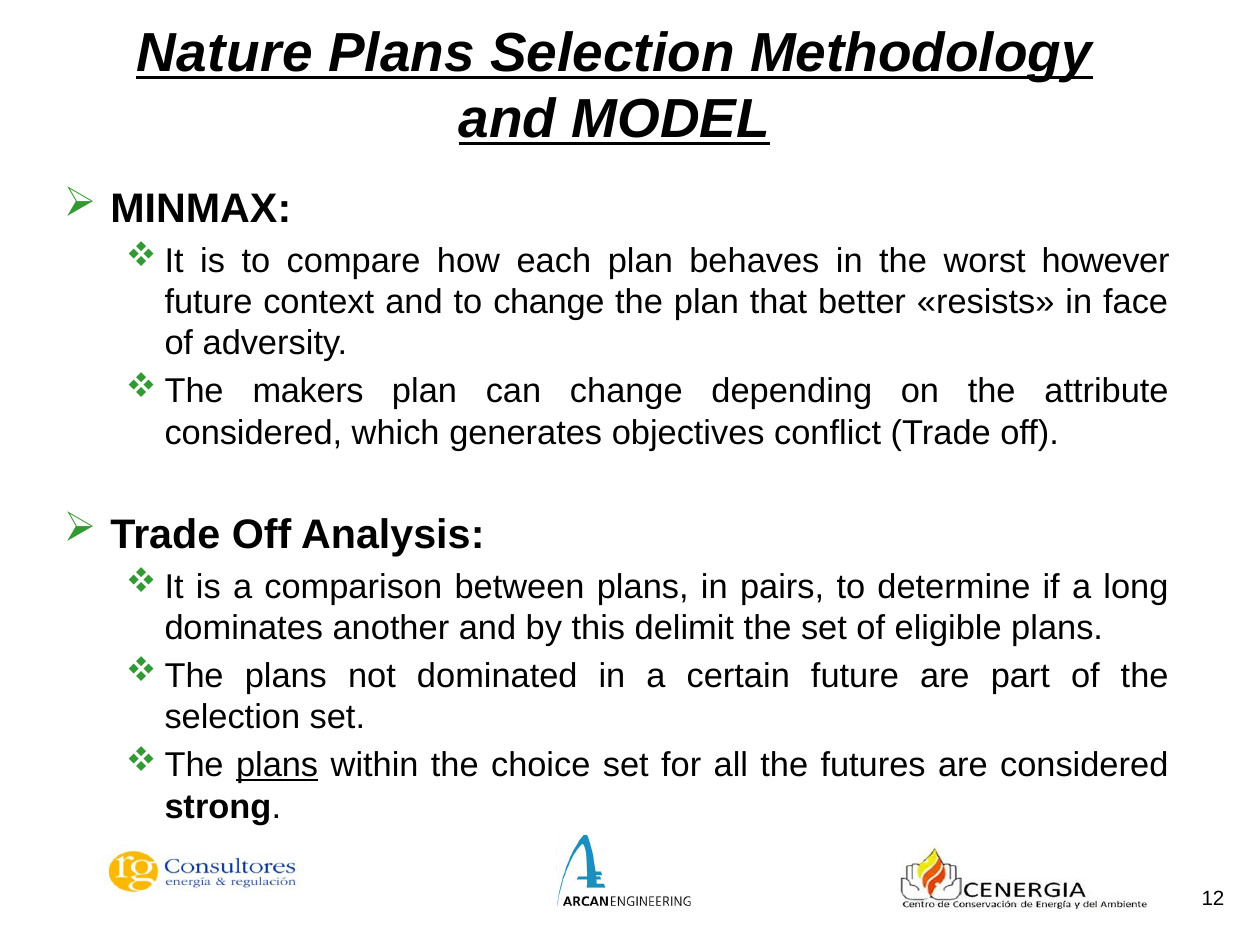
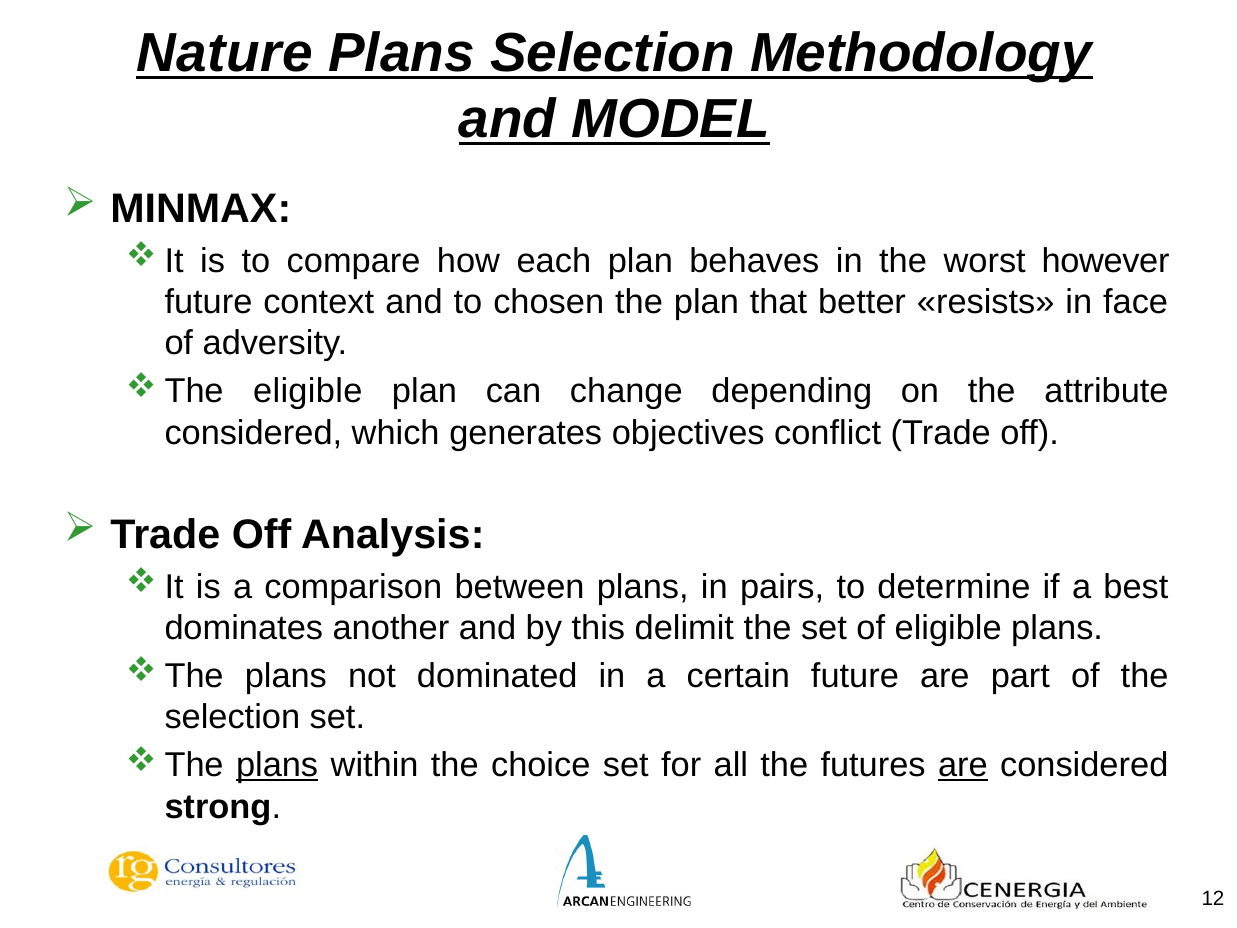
to change: change -> chosen
makers at (308, 391): makers -> eligible
long: long -> best
are at (963, 765) underline: none -> present
